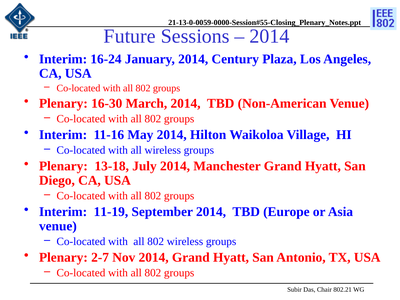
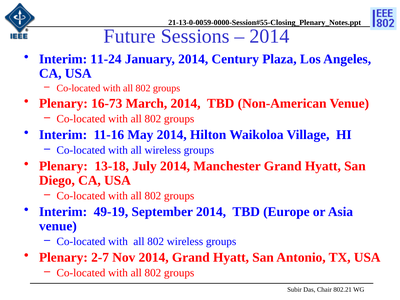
16-24: 16-24 -> 11-24
16-30: 16-30 -> 16-73
11-19: 11-19 -> 49-19
